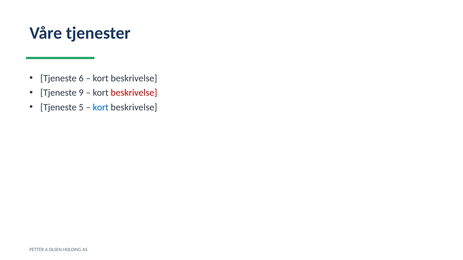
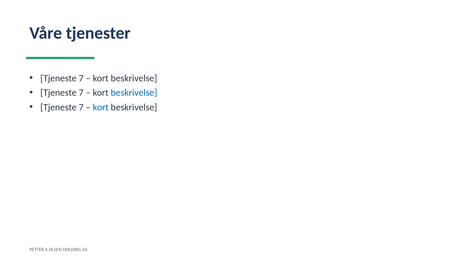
6 at (81, 78): 6 -> 7
9 at (81, 93): 9 -> 7
beskrivelse at (134, 93) colour: red -> blue
5 at (81, 107): 5 -> 7
